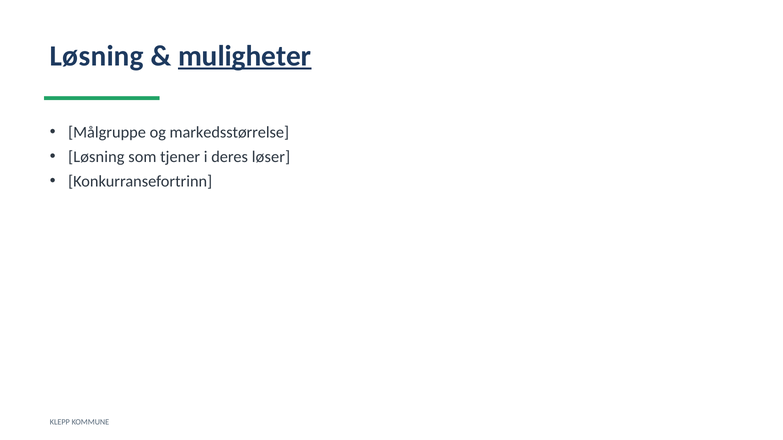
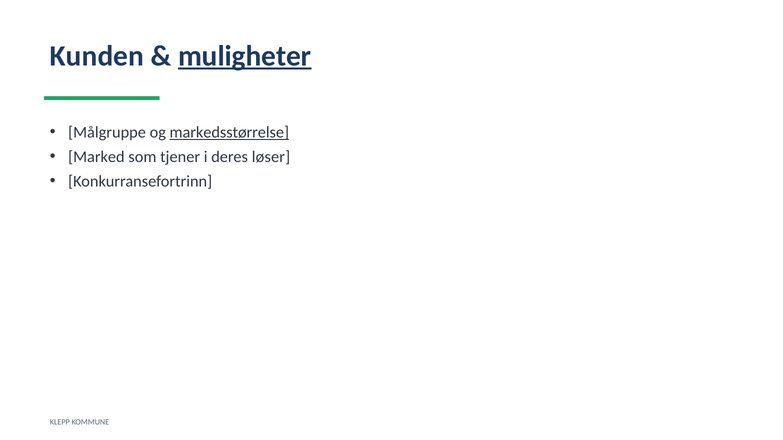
Løsning at (97, 56): Løsning -> Kunden
markedsstørrelse underline: none -> present
Løsning at (96, 157): Løsning -> Marked
